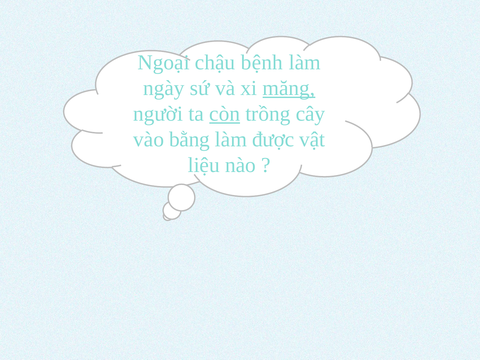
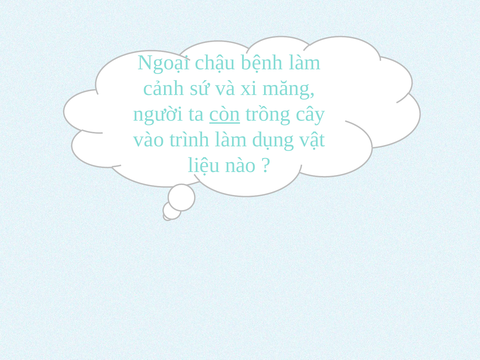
ngày: ngày -> cảnh
măng underline: present -> none
bằng: bằng -> trình
được: được -> dụng
